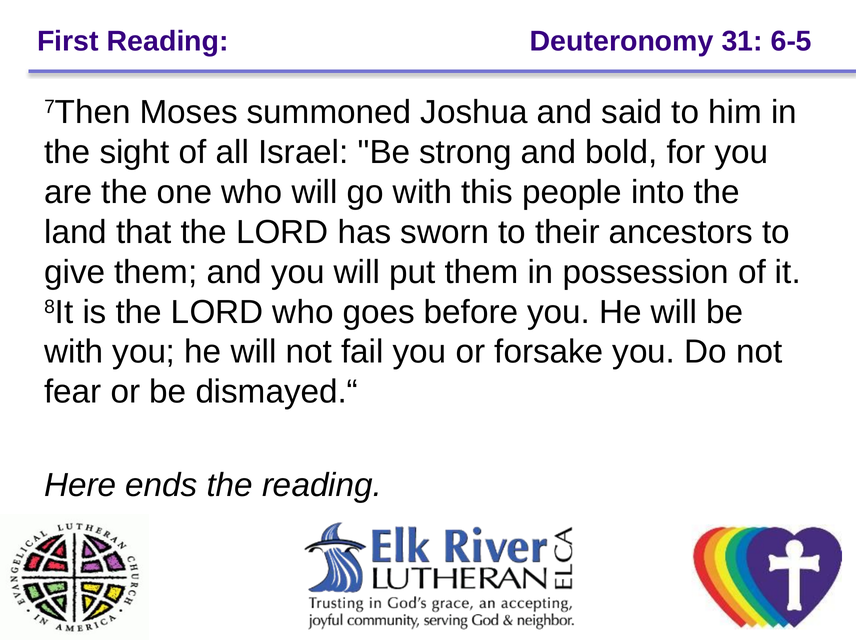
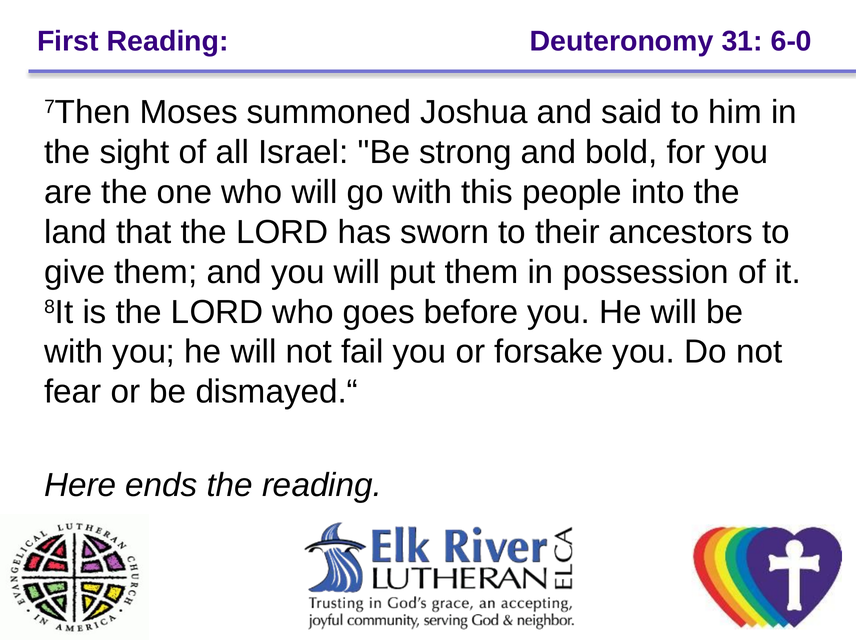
6-5: 6-5 -> 6-0
